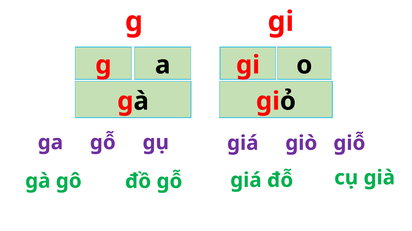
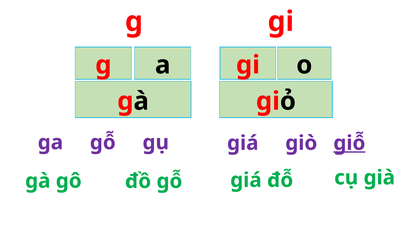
giỗ underline: none -> present
